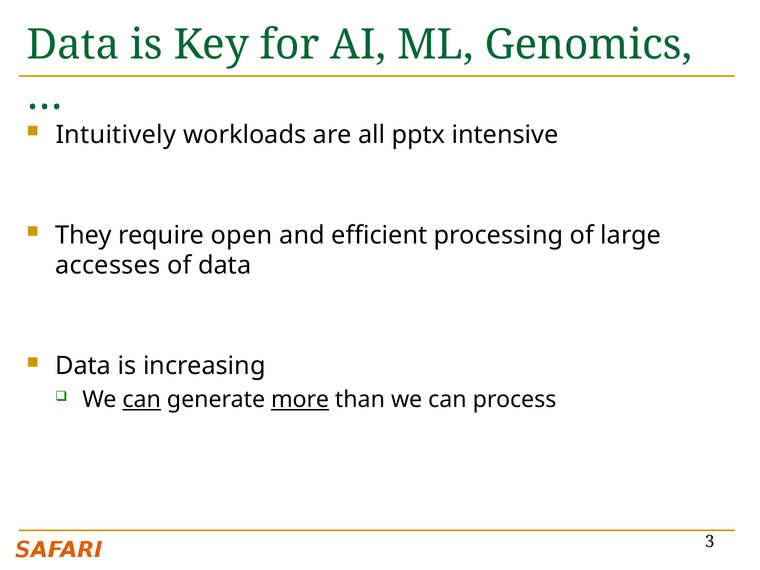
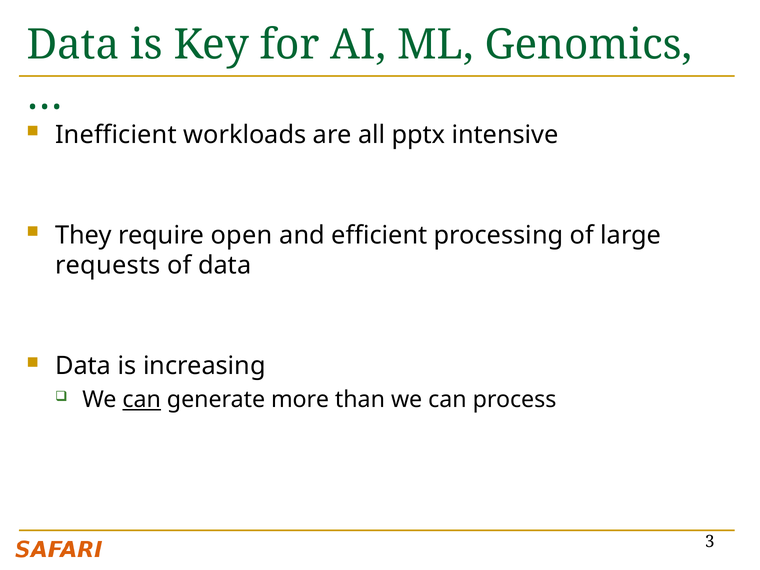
Intuitively: Intuitively -> Inefficient
accesses: accesses -> requests
more underline: present -> none
